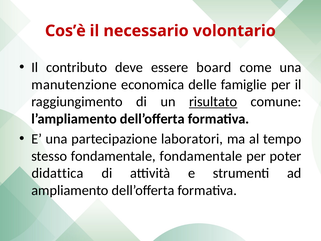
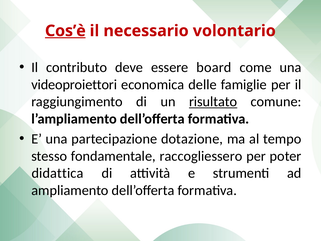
Cos’è underline: none -> present
manutenzione: manutenzione -> videoproiettori
laboratori: laboratori -> dotazione
fondamentale fondamentale: fondamentale -> raccogliessero
